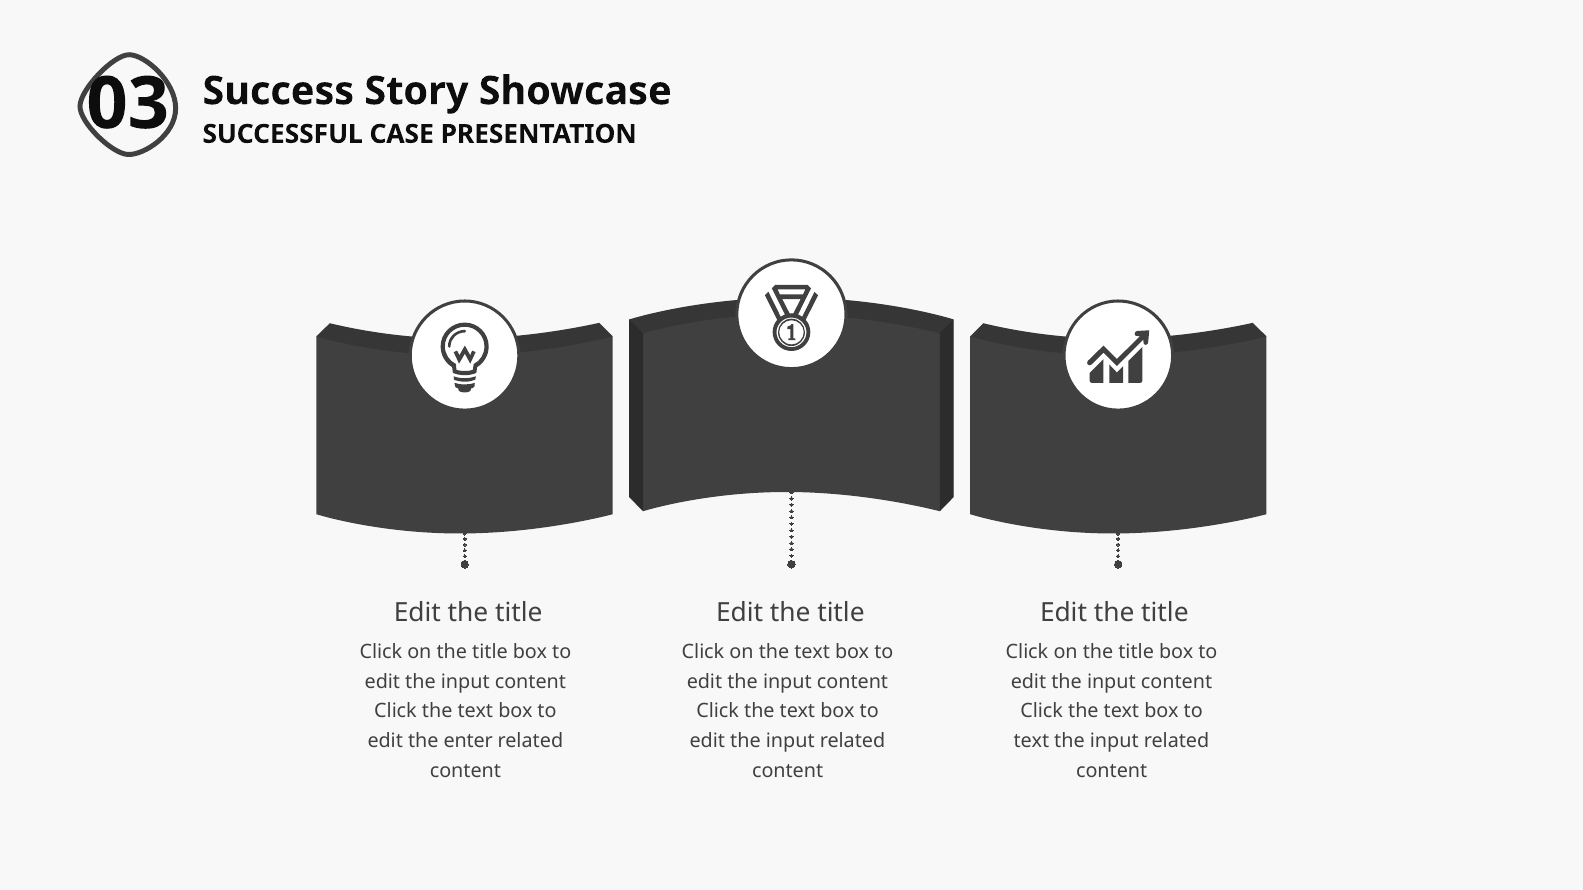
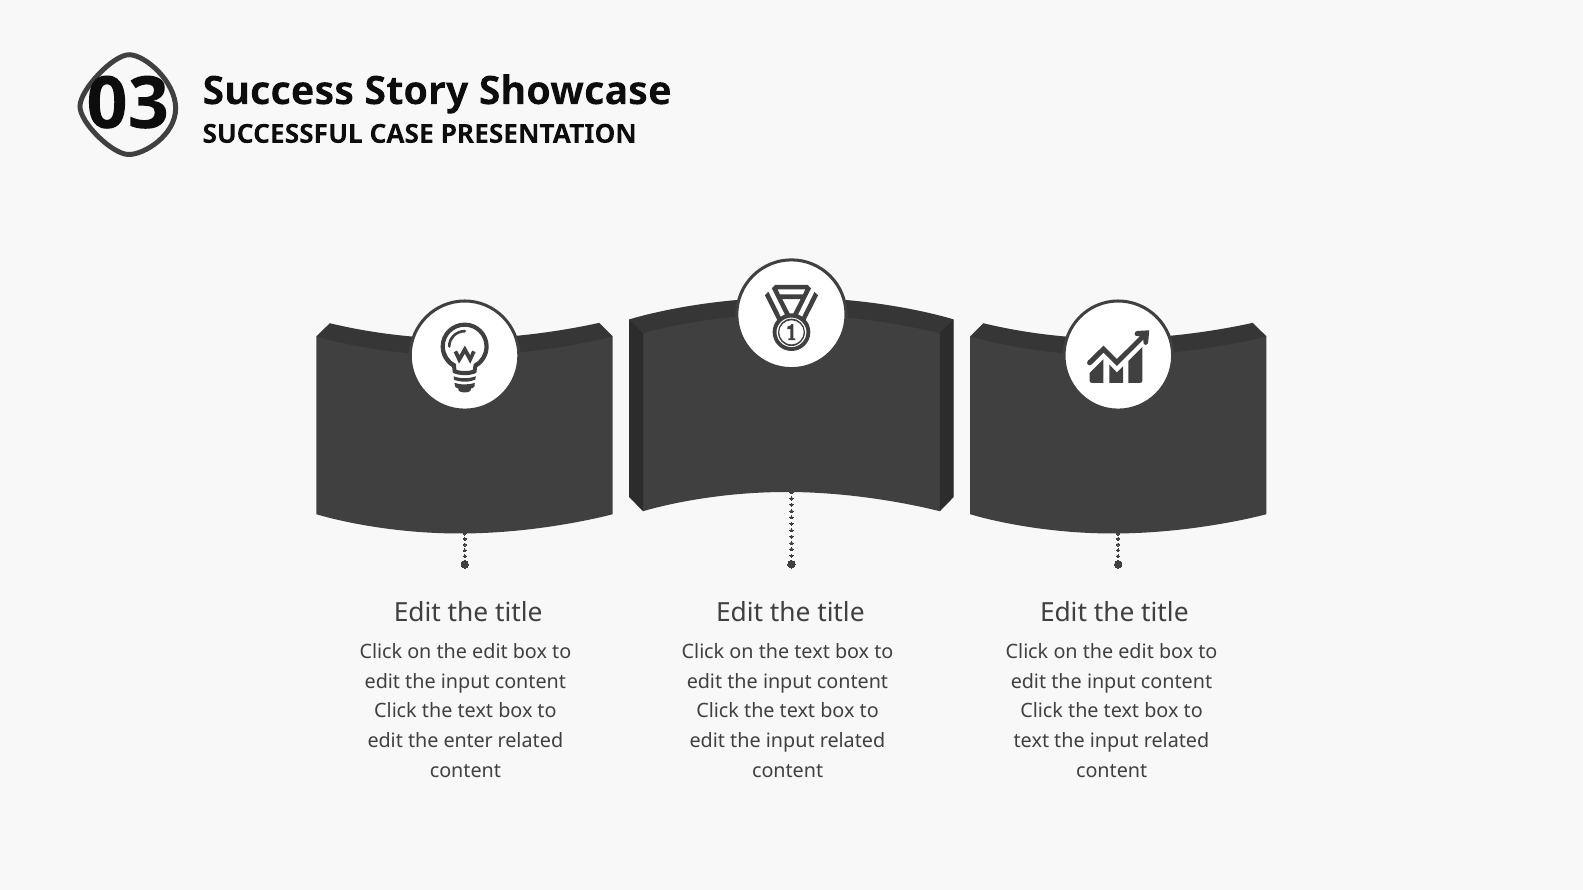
title at (490, 652): title -> edit
title at (1136, 652): title -> edit
